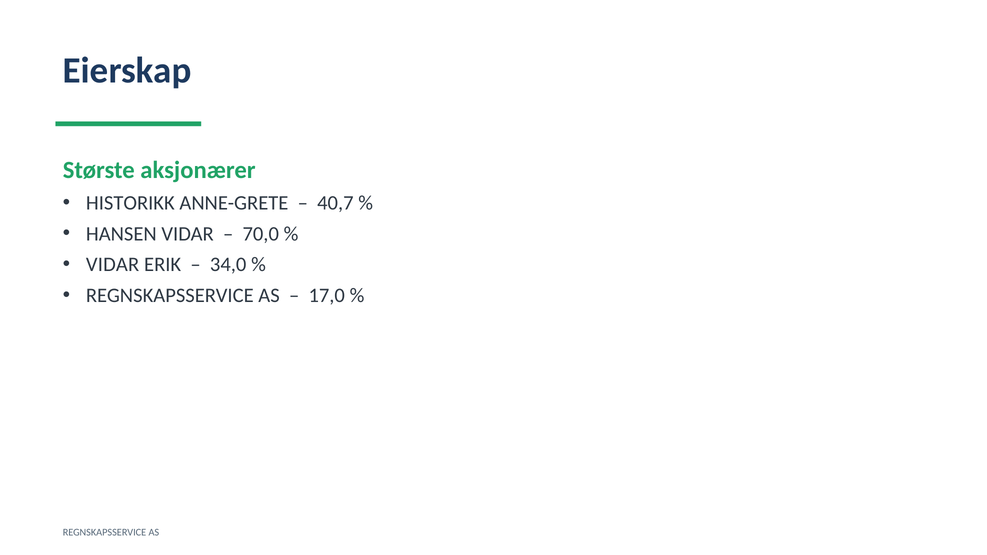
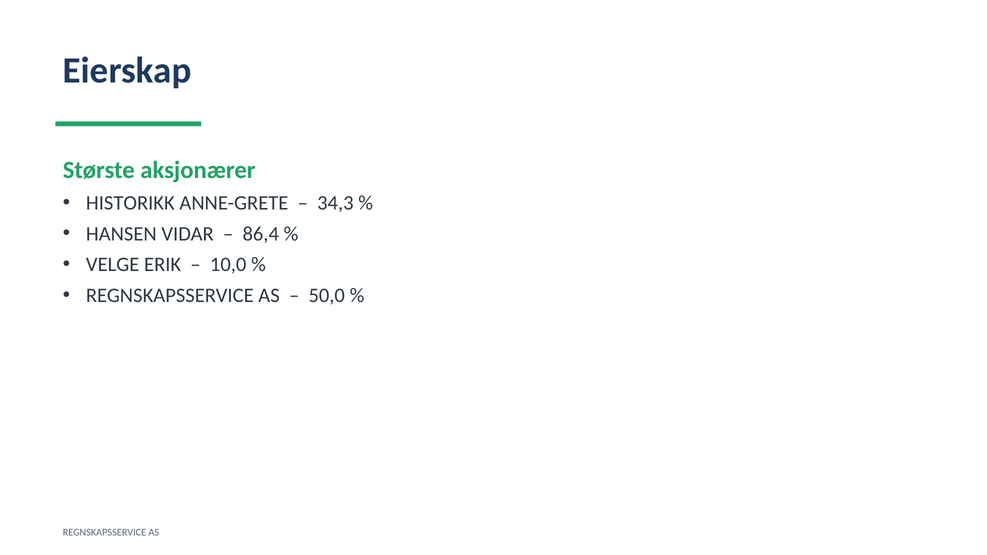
40,7: 40,7 -> 34,3
70,0: 70,0 -> 86,4
VIDAR at (113, 265): VIDAR -> VELGE
34,0: 34,0 -> 10,0
17,0: 17,0 -> 50,0
